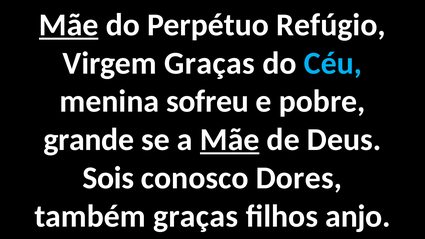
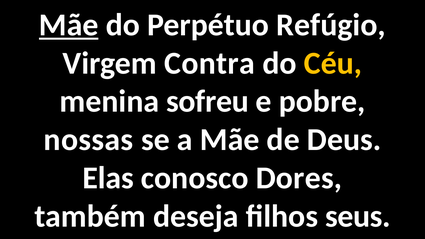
Virgem Graças: Graças -> Contra
Céu colour: light blue -> yellow
grande: grande -> nossas
Mãe at (230, 140) underline: present -> none
Sois: Sois -> Elas
também graças: graças -> deseja
anjo: anjo -> seus
